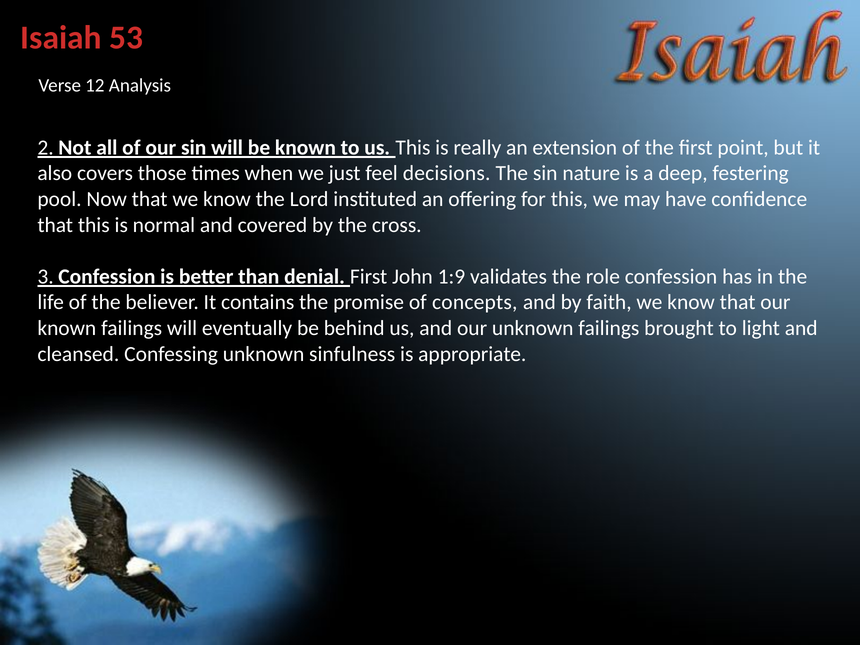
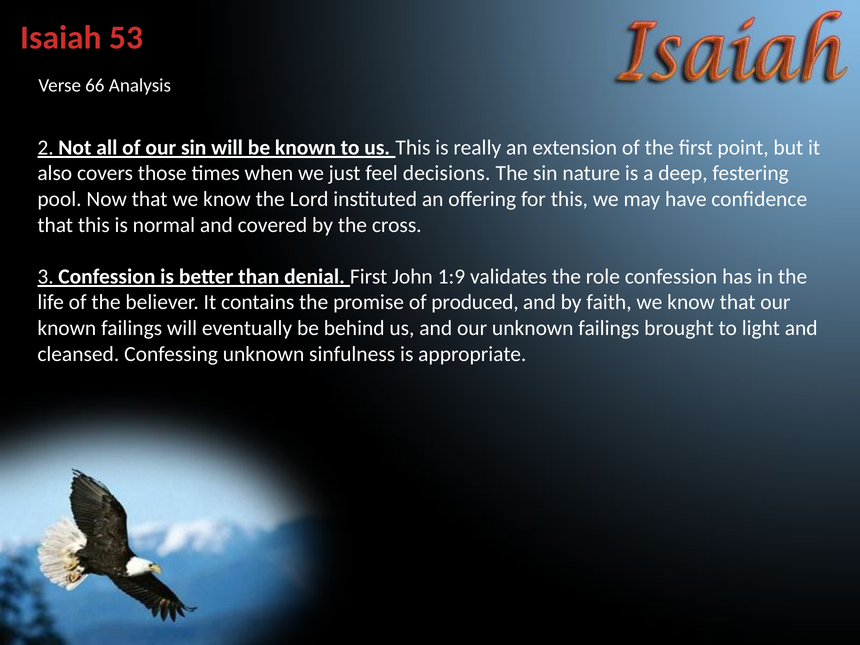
12: 12 -> 66
concepts: concepts -> produced
